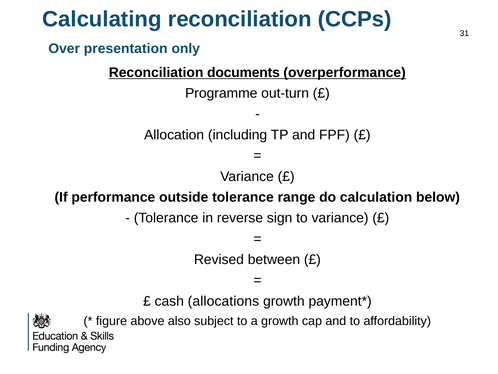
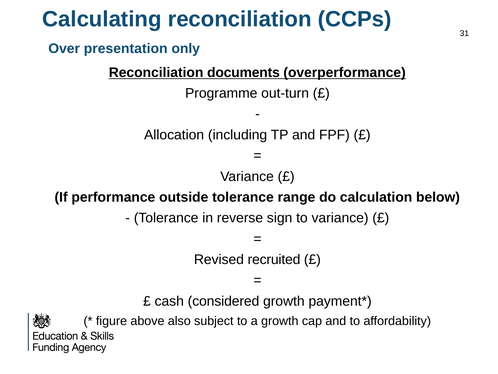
between: between -> recruited
allocations: allocations -> considered
